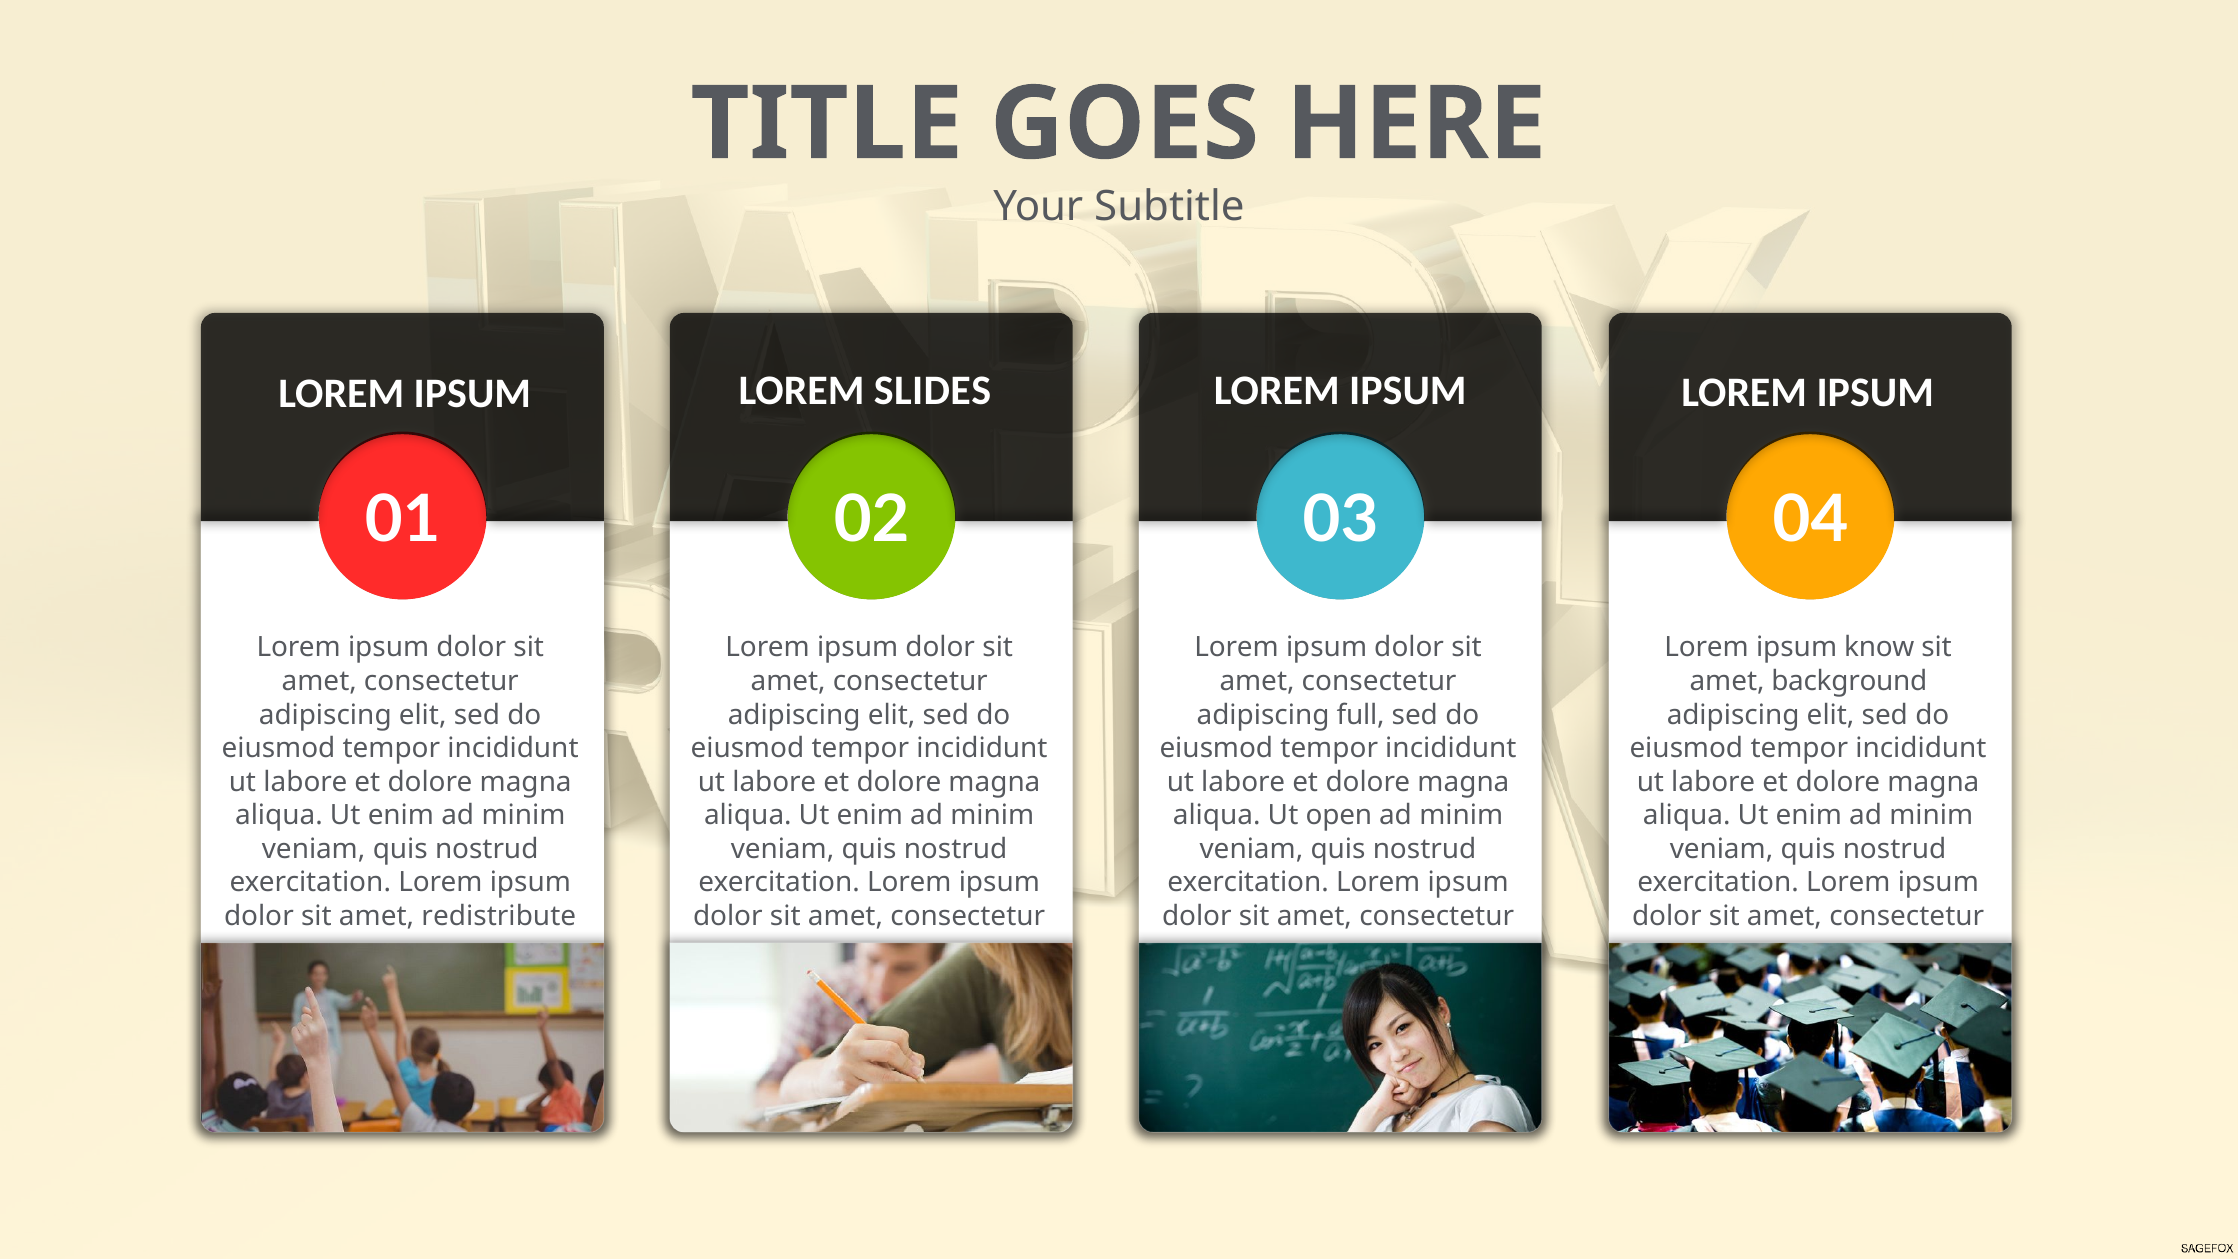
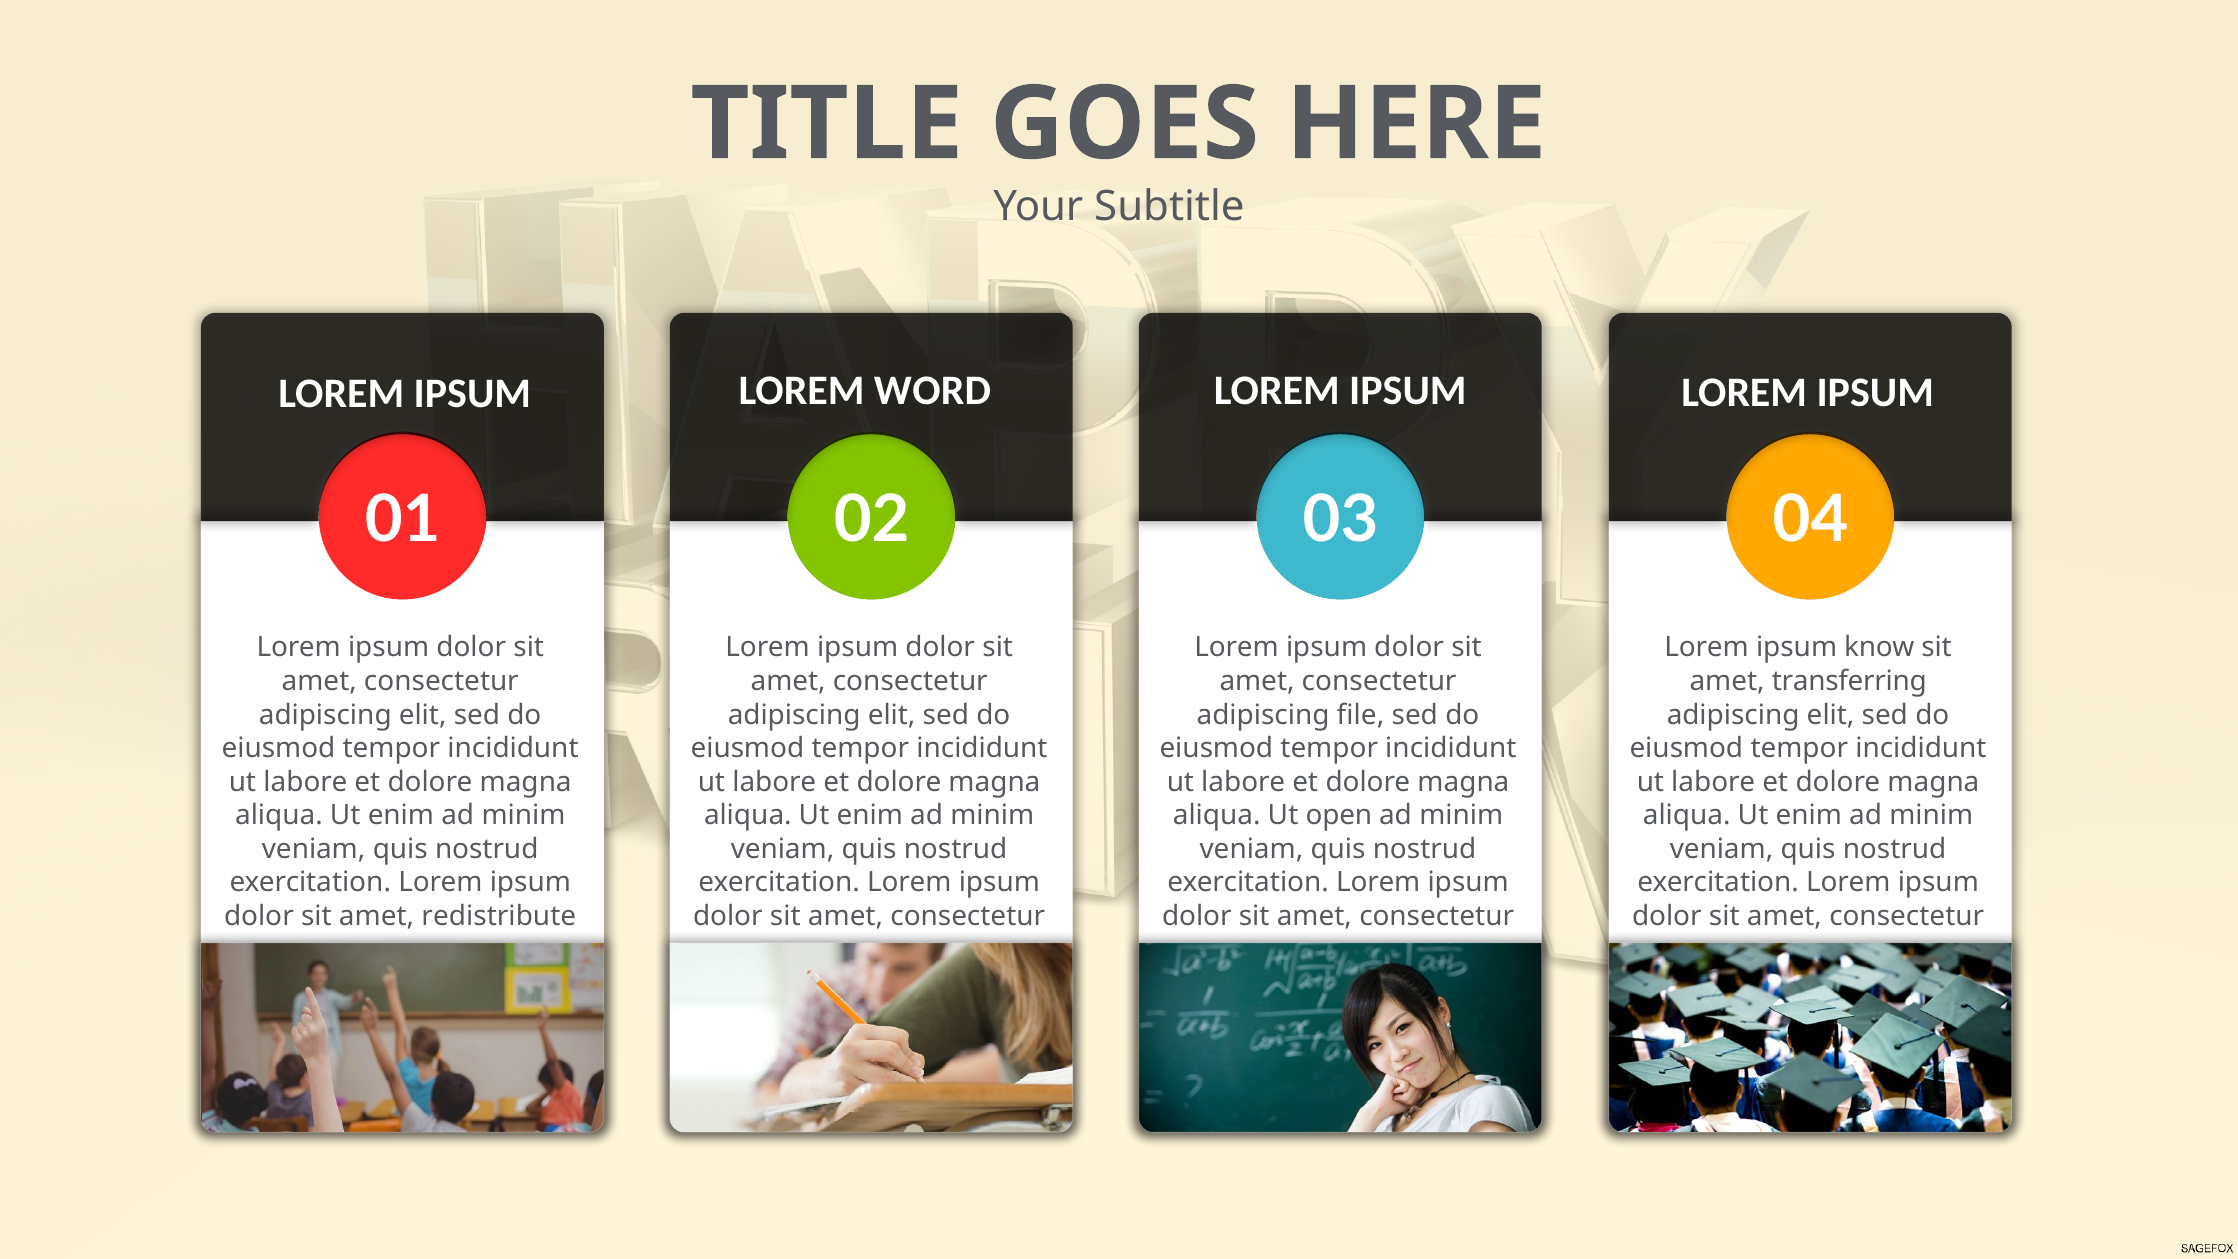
SLIDES: SLIDES -> WORD
background: background -> transferring
full: full -> file
